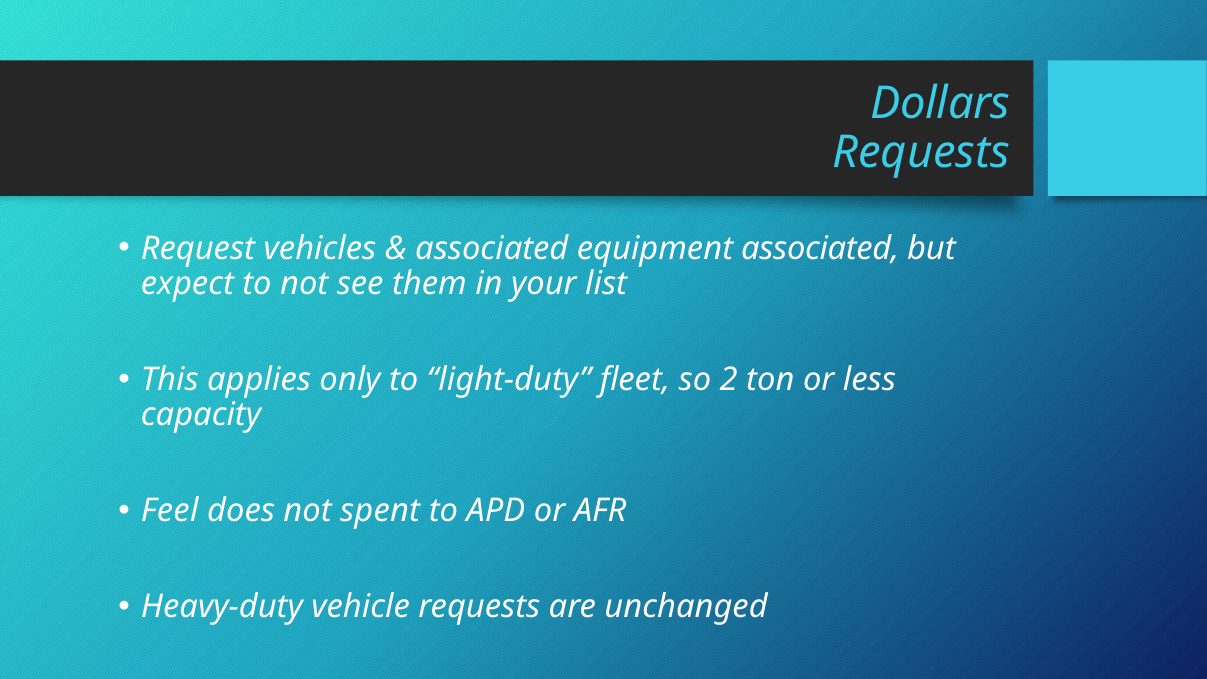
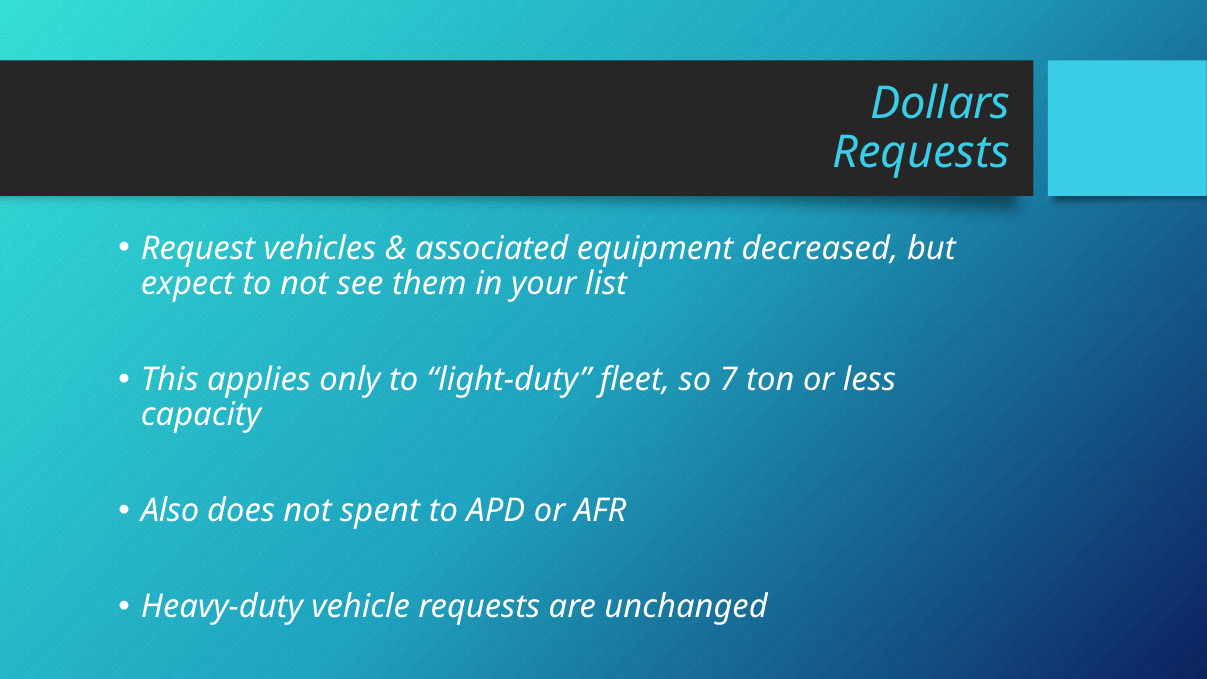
equipment associated: associated -> decreased
2: 2 -> 7
Feel: Feel -> Also
